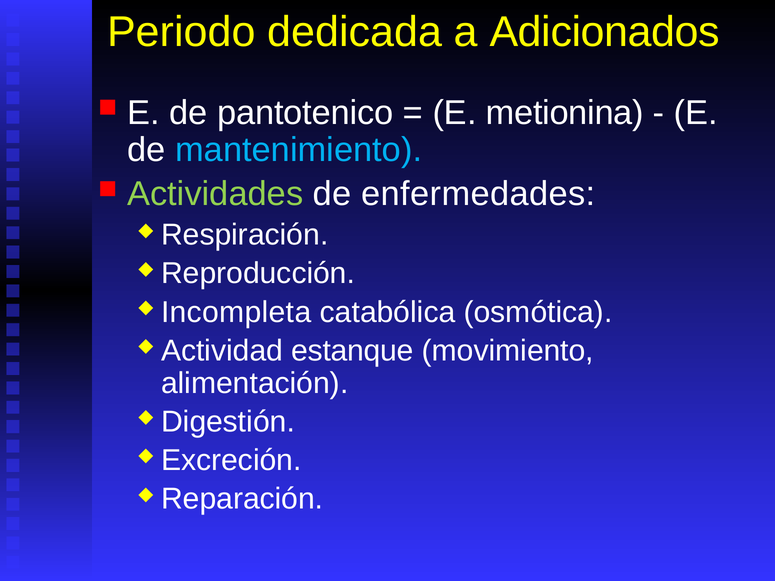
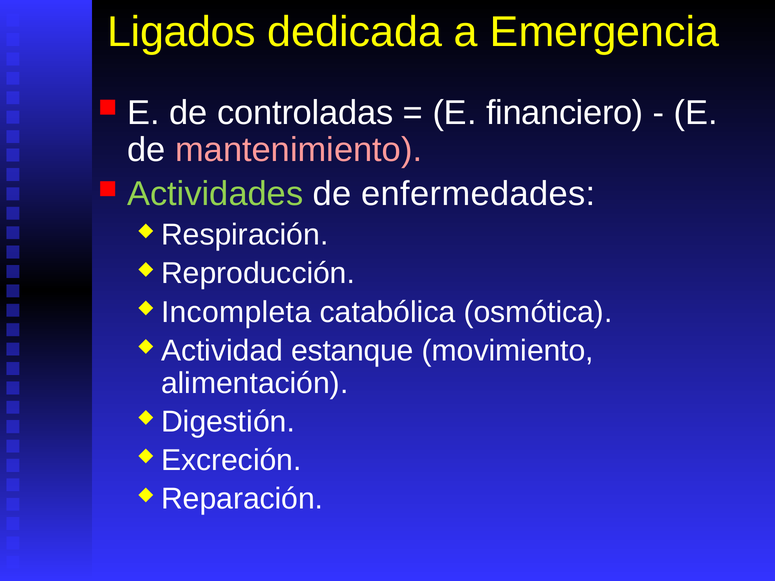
Periodo: Periodo -> Ligados
Adicionados: Adicionados -> Emergencia
pantotenico: pantotenico -> controladas
metionina: metionina -> financiero
mantenimiento colour: light blue -> pink
